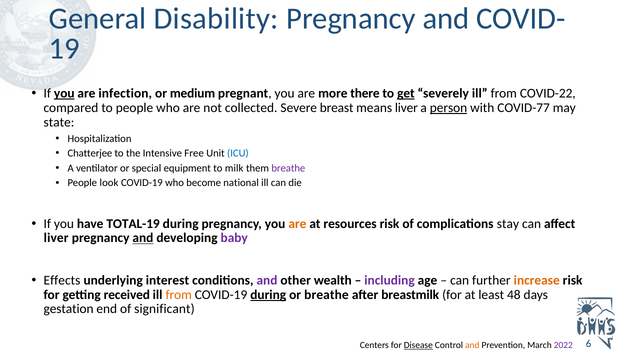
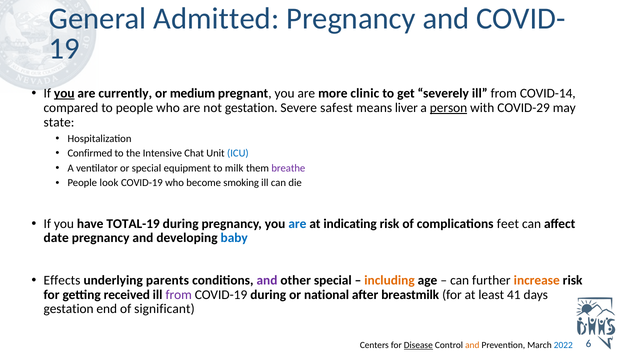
Disability: Disability -> Admitted
infection: infection -> currently
there: there -> clinic
get underline: present -> none
COVID-22: COVID-22 -> COVID-14
not collected: collected -> gestation
breast: breast -> safest
COVID-77: COVID-77 -> COVID-29
Chatterjee: Chatterjee -> Confirmed
Free: Free -> Chat
national: national -> smoking
are at (297, 224) colour: orange -> blue
resources: resources -> indicating
stay: stay -> feet
liver at (56, 238): liver -> date
and at (143, 238) underline: present -> none
baby colour: purple -> blue
interest: interest -> parents
other wealth: wealth -> special
including colour: purple -> orange
from at (179, 295) colour: orange -> purple
during at (268, 295) underline: present -> none
or breathe: breathe -> national
48: 48 -> 41
2022 colour: purple -> blue
